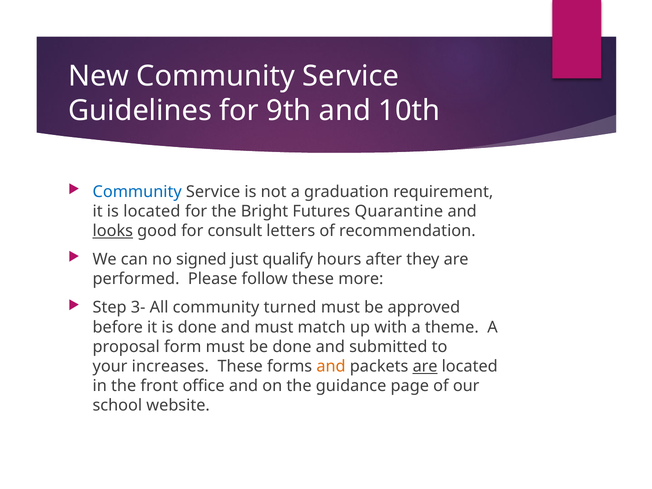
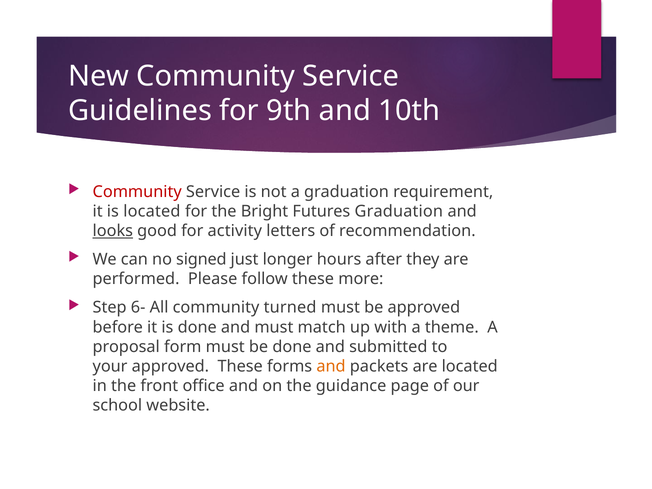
Community at (137, 192) colour: blue -> red
Futures Quarantine: Quarantine -> Graduation
consult: consult -> activity
qualify: qualify -> longer
3-: 3- -> 6-
your increases: increases -> approved
are at (425, 366) underline: present -> none
